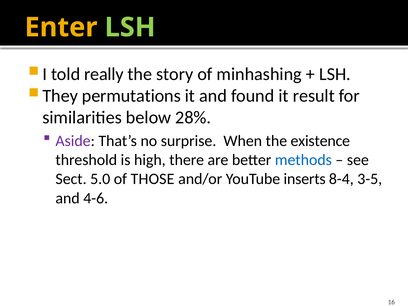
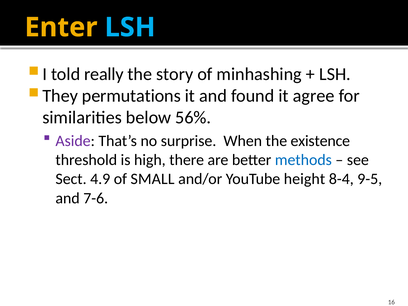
LSH at (130, 27) colour: light green -> light blue
result: result -> agree
28%: 28% -> 56%
5.0: 5.0 -> 4.9
THOSE: THOSE -> SMALL
inserts: inserts -> height
3-5: 3-5 -> 9-5
4-6: 4-6 -> 7-6
